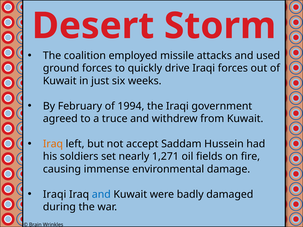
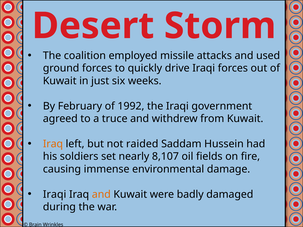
1994: 1994 -> 1992
accept: accept -> raided
1,271: 1,271 -> 8,107
and at (101, 195) colour: blue -> orange
